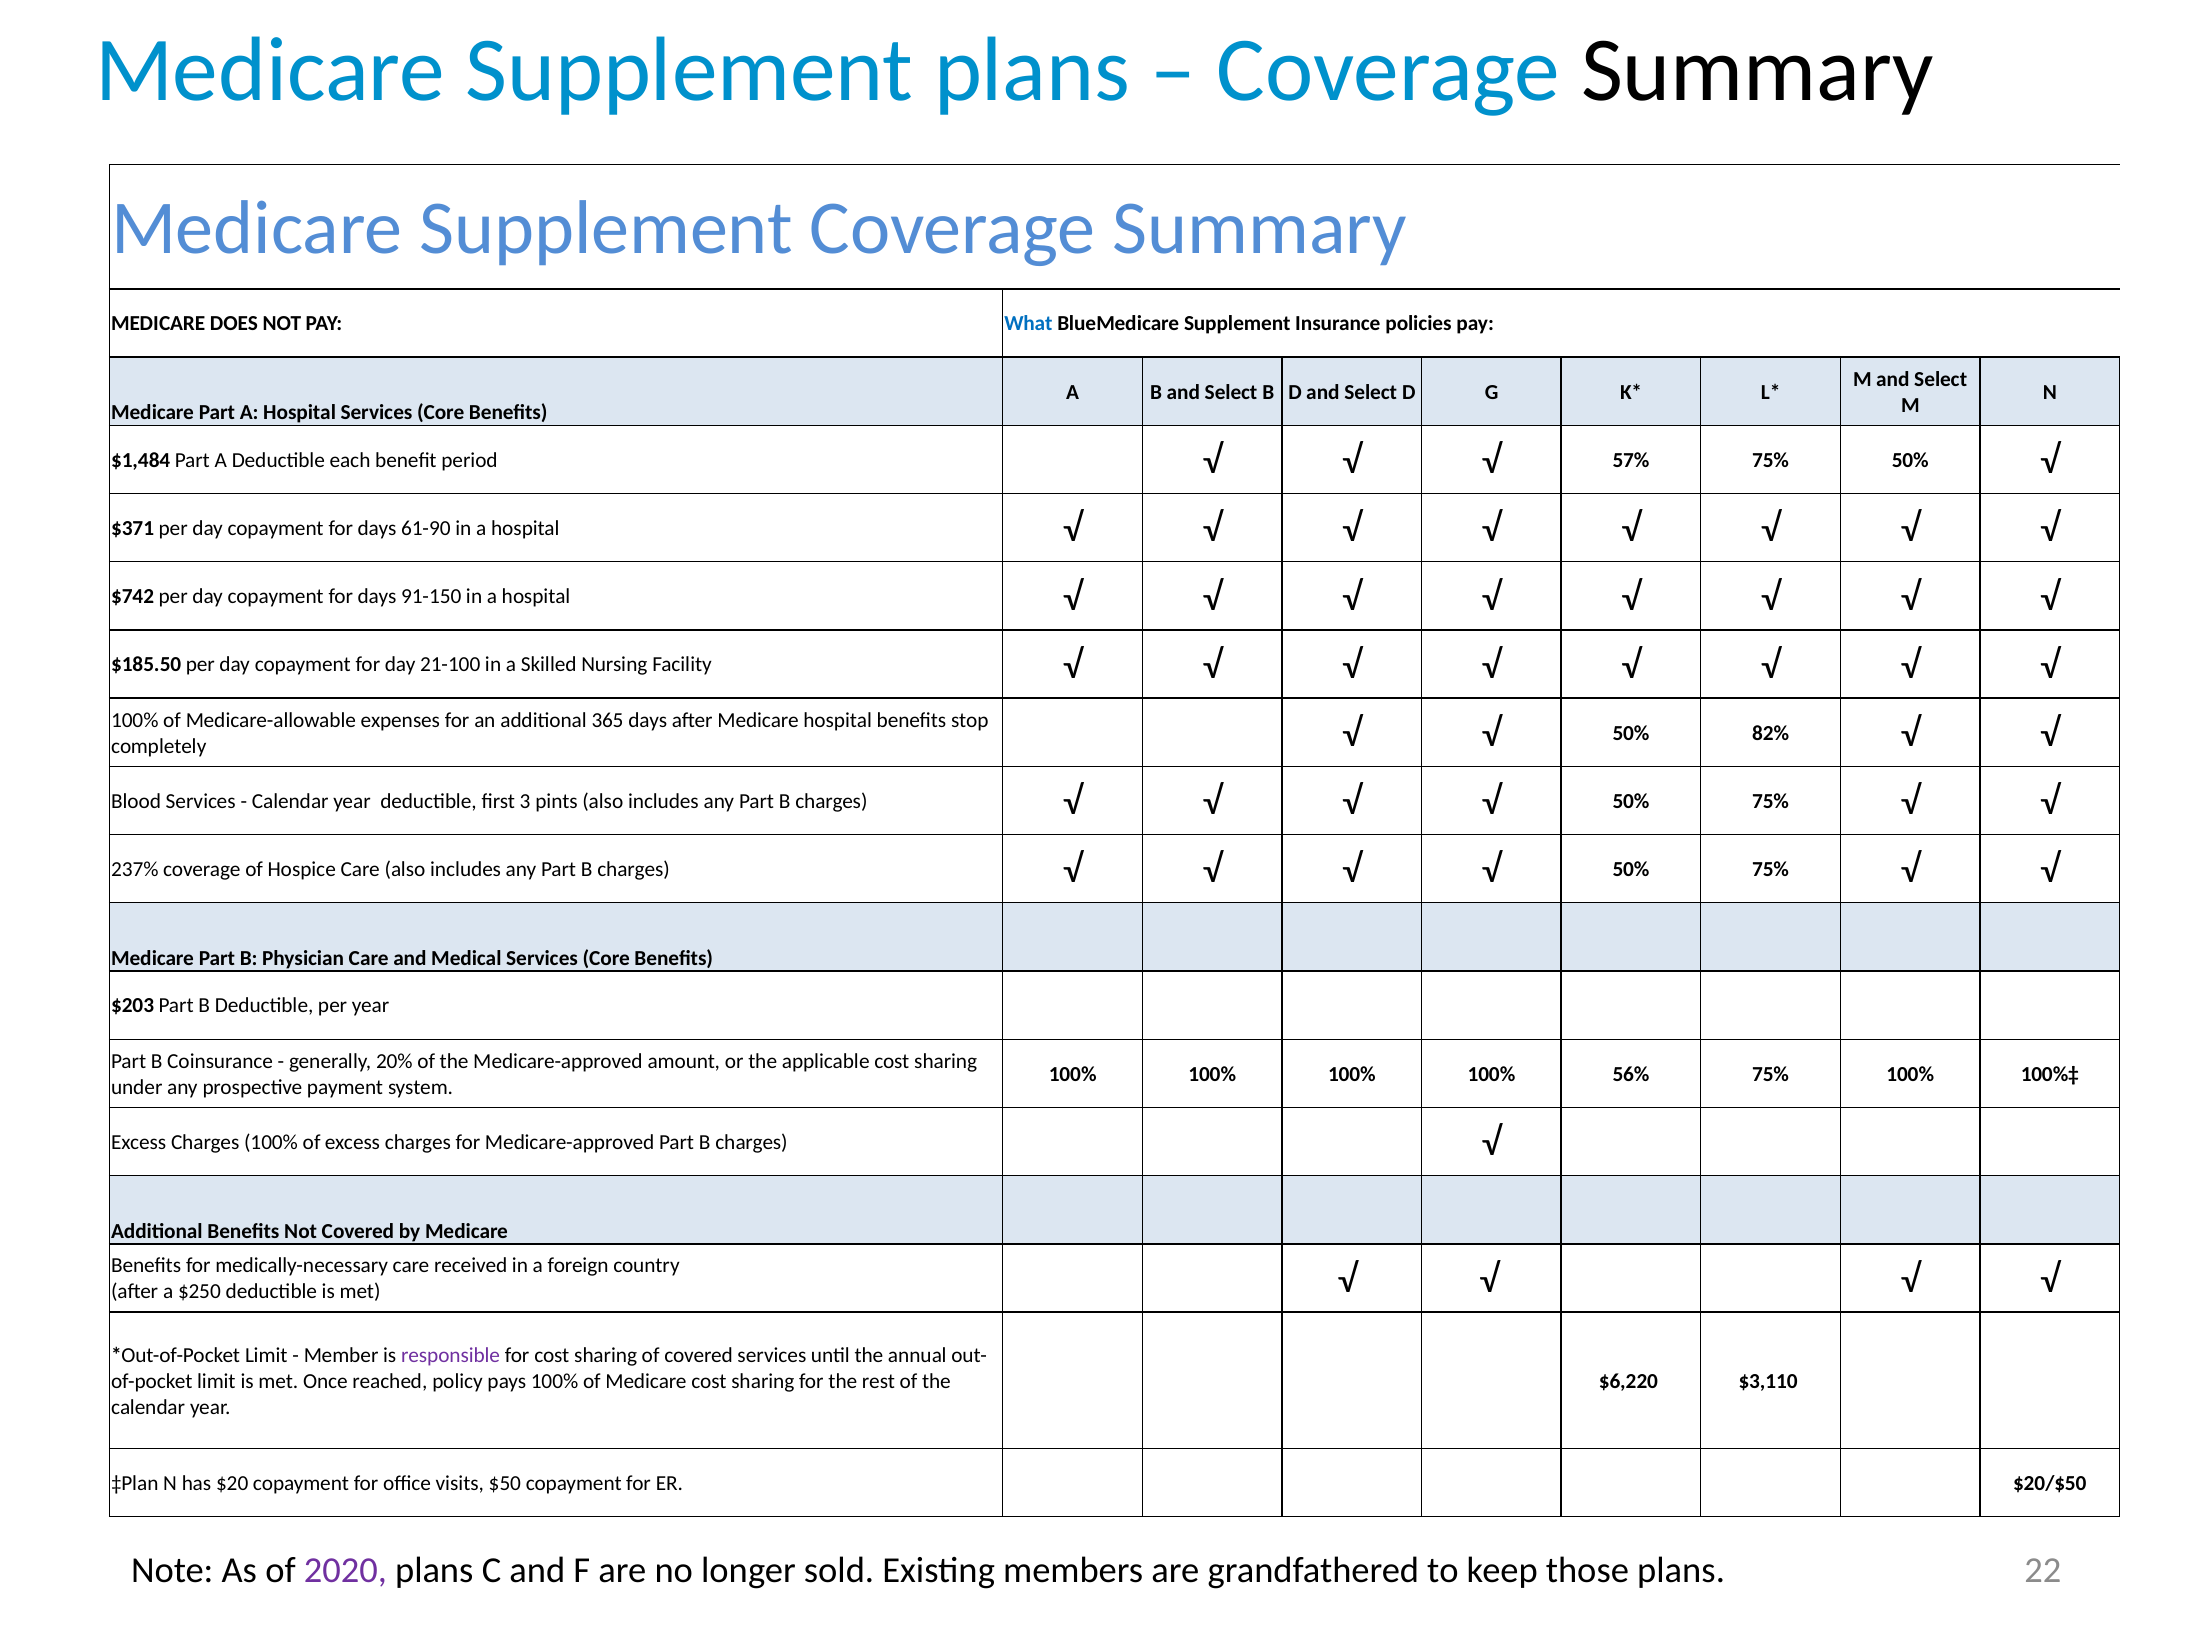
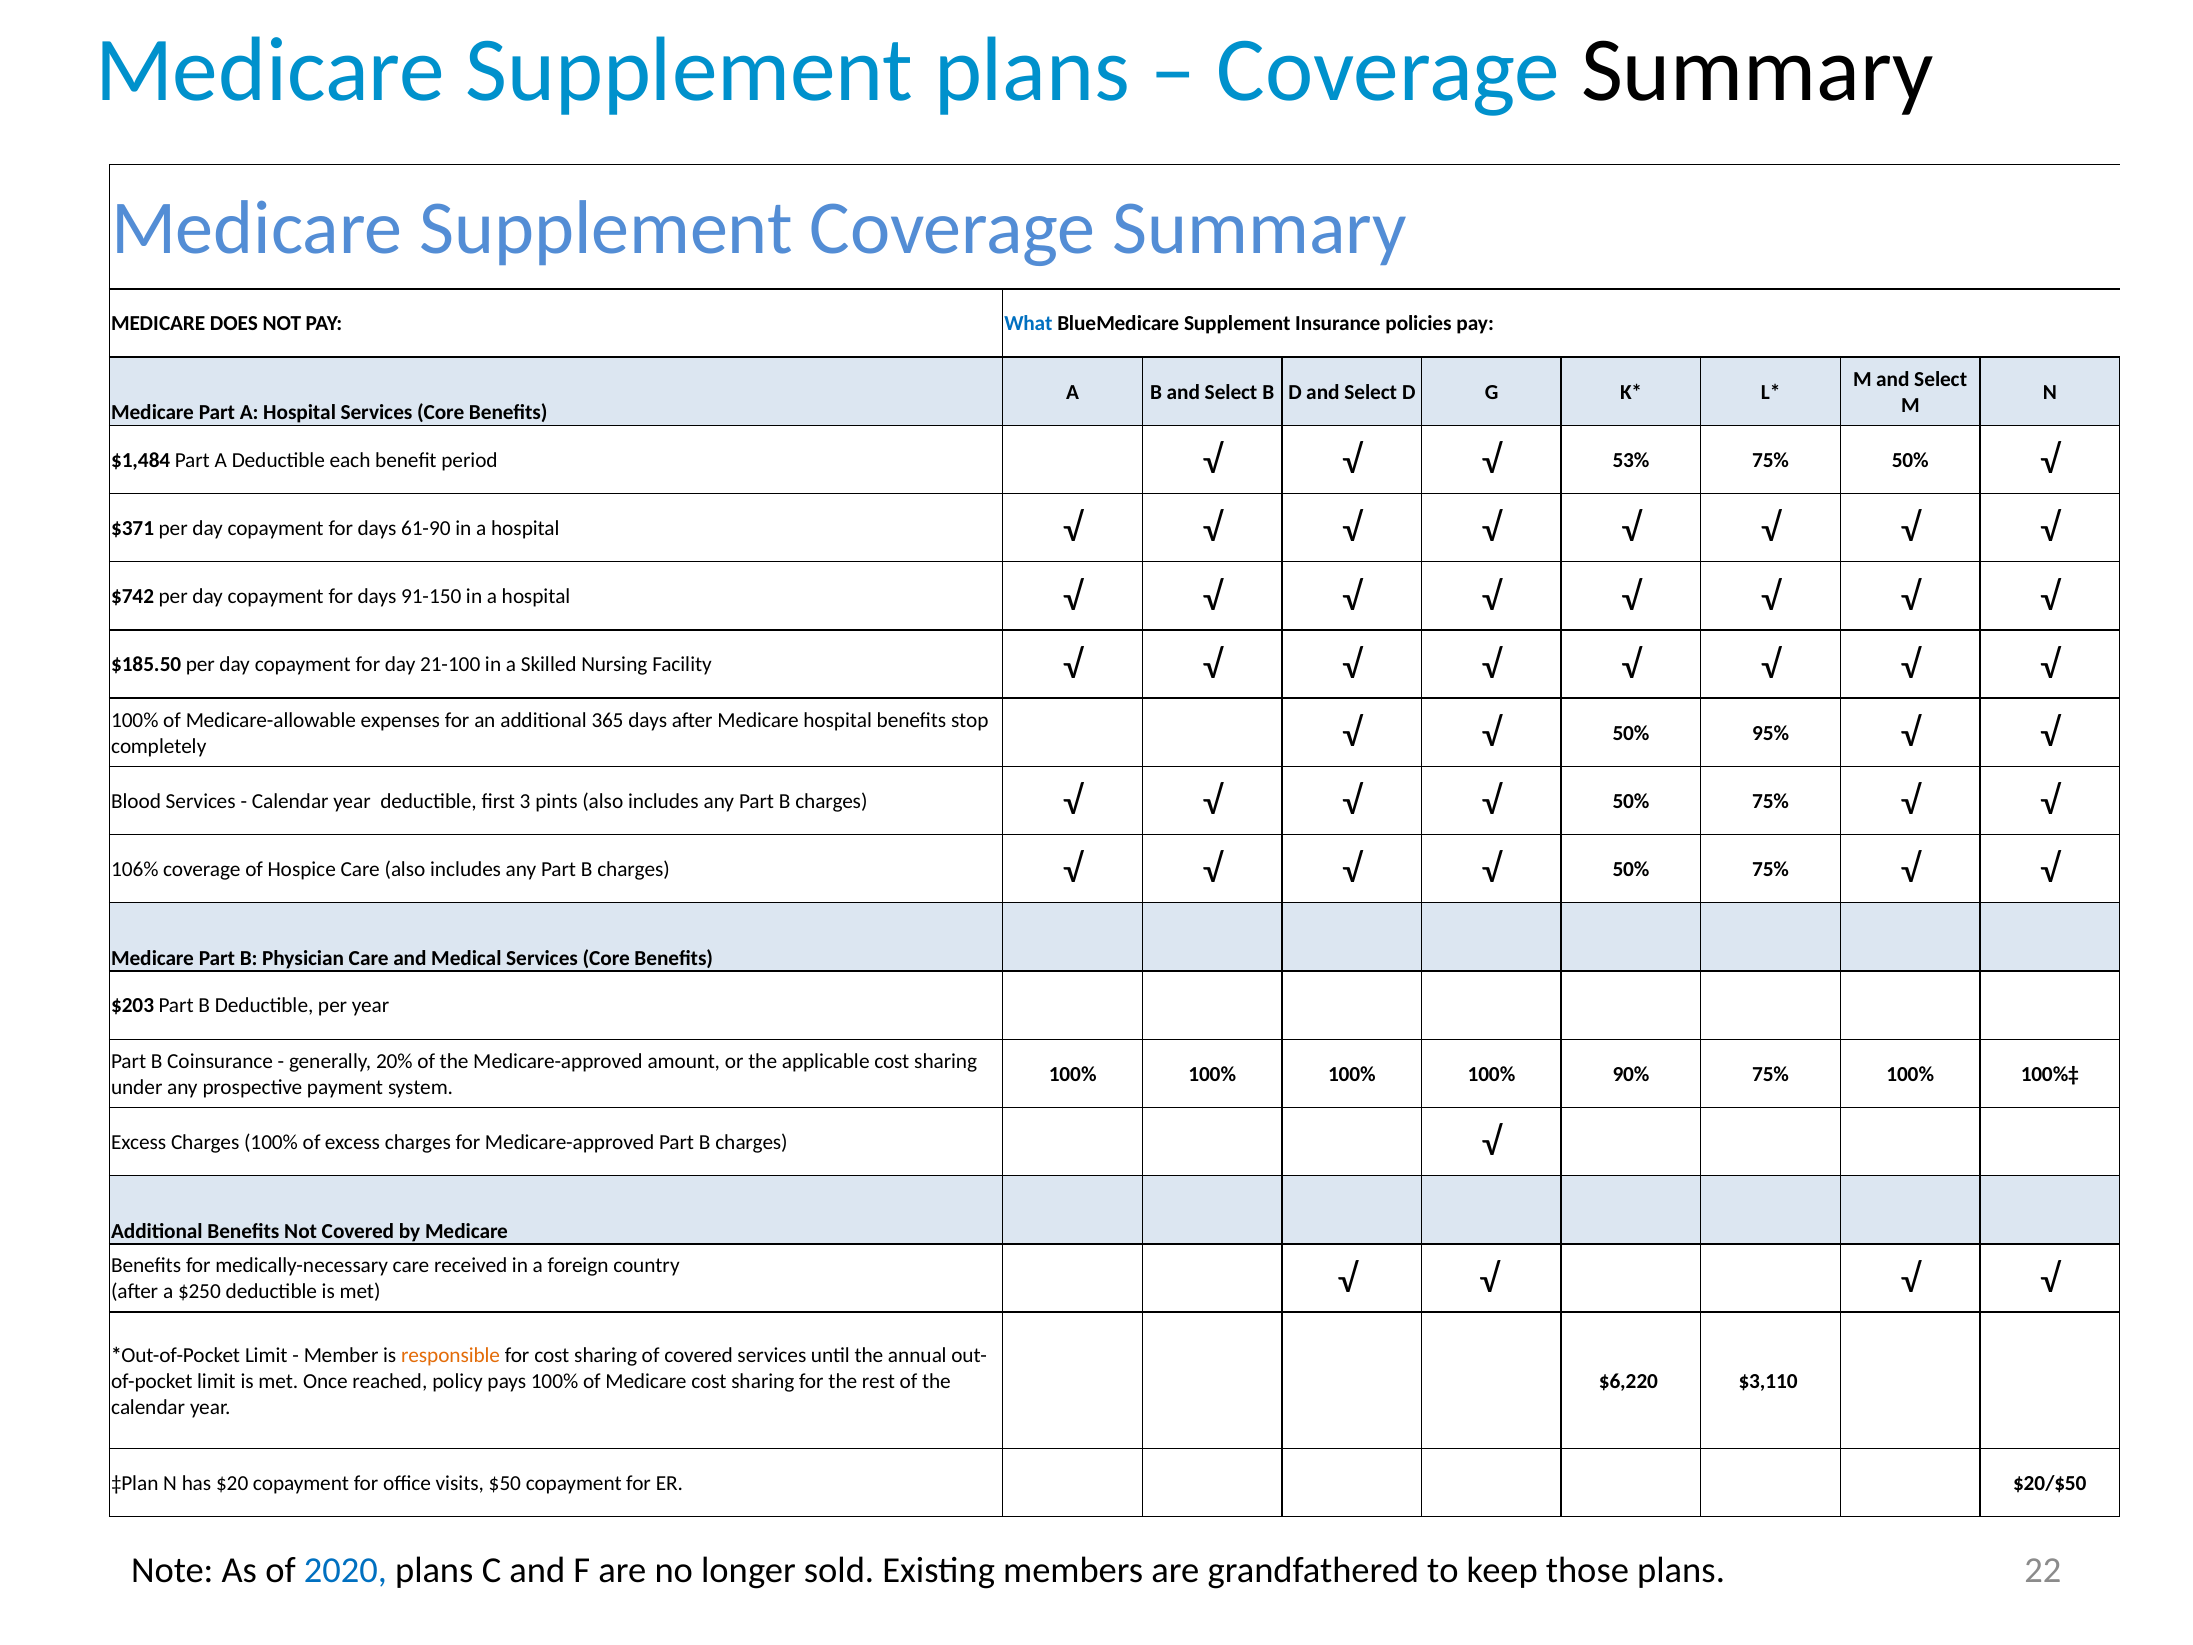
57%: 57% -> 53%
82%: 82% -> 95%
237%: 237% -> 106%
56%: 56% -> 90%
responsible colour: purple -> orange
2020 colour: purple -> blue
